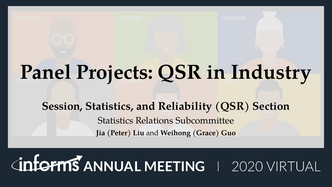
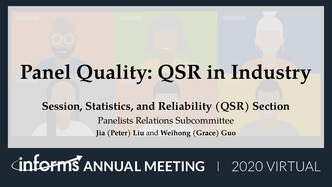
Projects: Projects -> Quality
Statistics at (116, 120): Statistics -> Panelists
